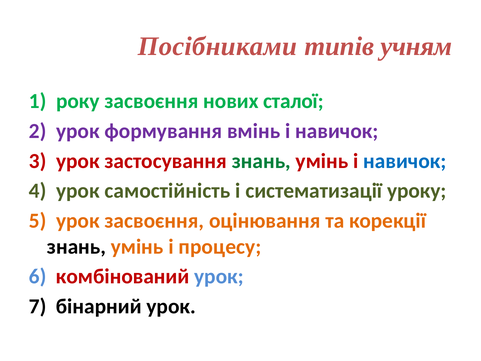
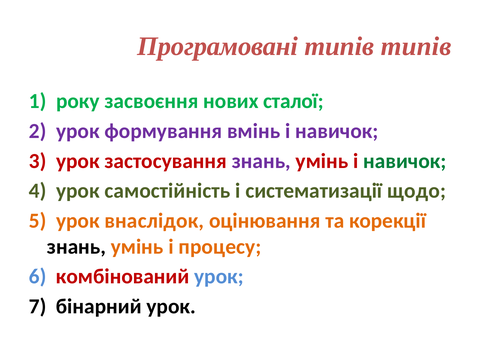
Посібниками: Посібниками -> Програмовані
типів учням: учням -> типів
знань at (261, 161) colour: green -> purple
навичок at (405, 161) colour: blue -> green
уроку: уроку -> щодо
урок засвоєння: засвоєння -> внаслідок
